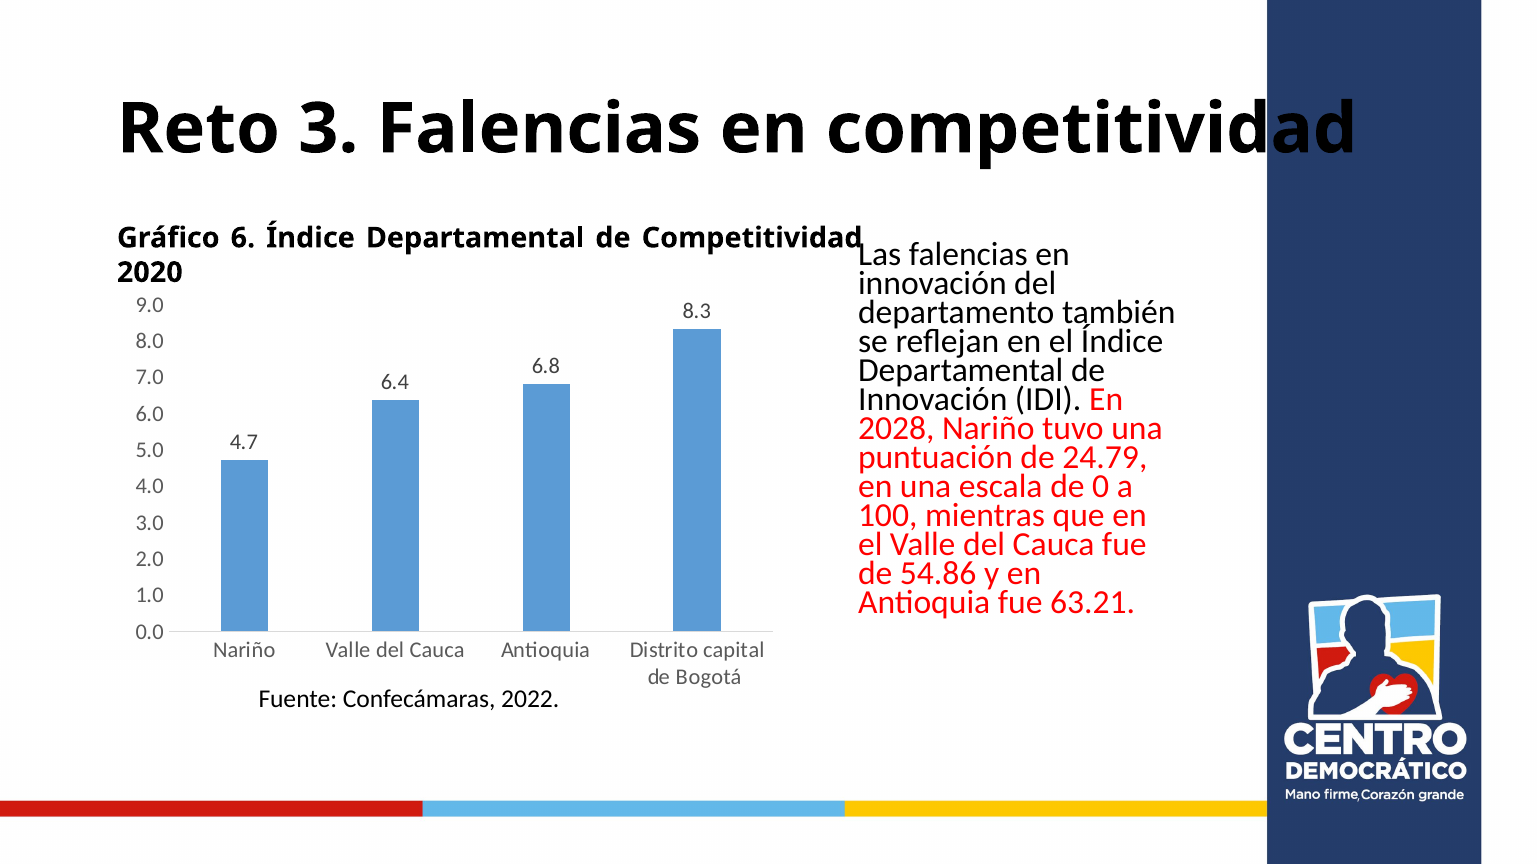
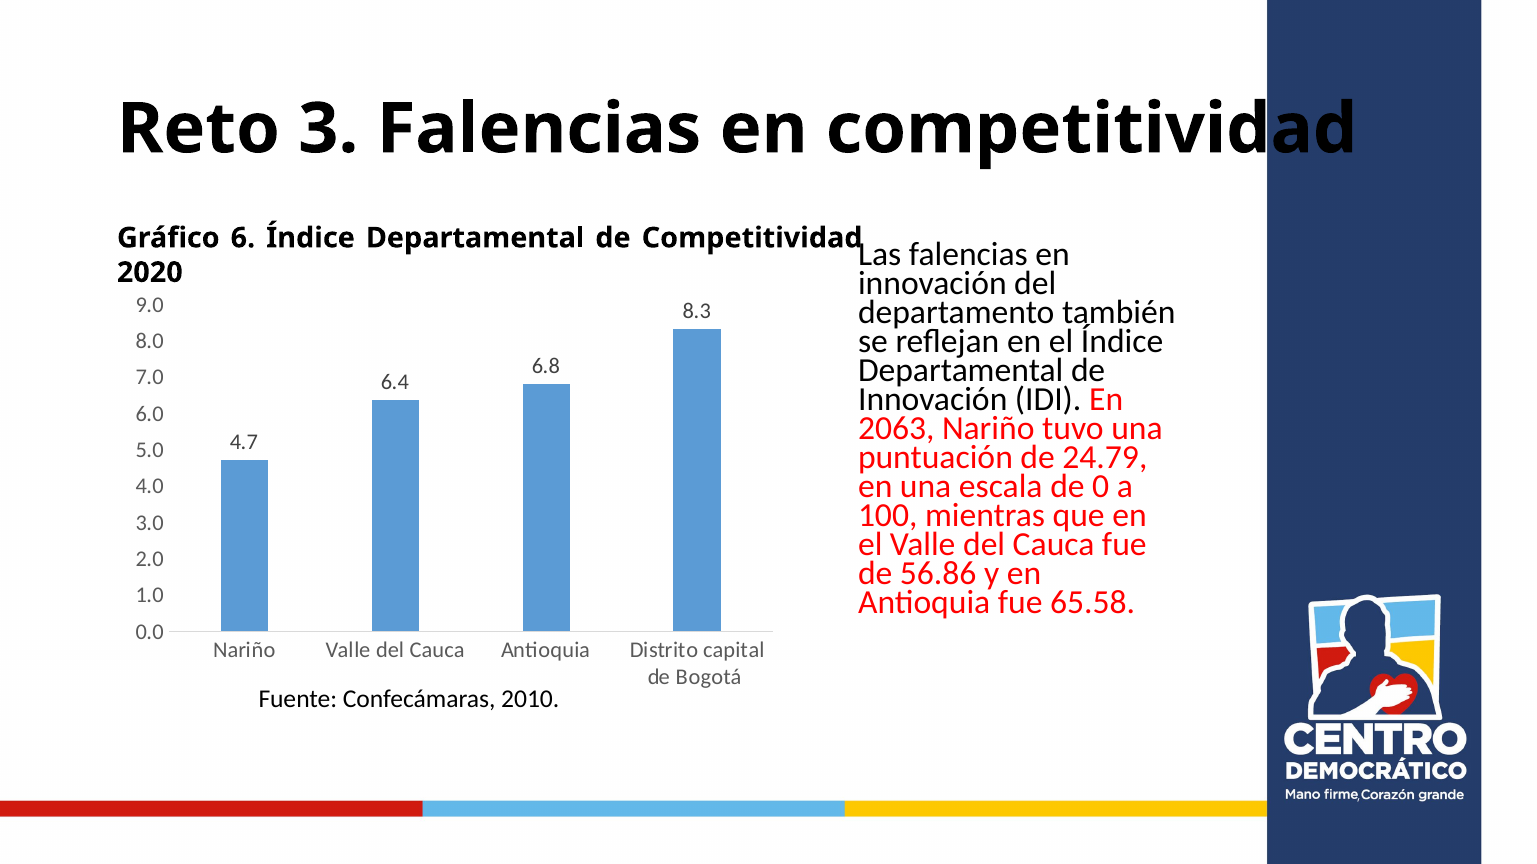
2028: 2028 -> 2063
54.86: 54.86 -> 56.86
63.21: 63.21 -> 65.58
2022: 2022 -> 2010
